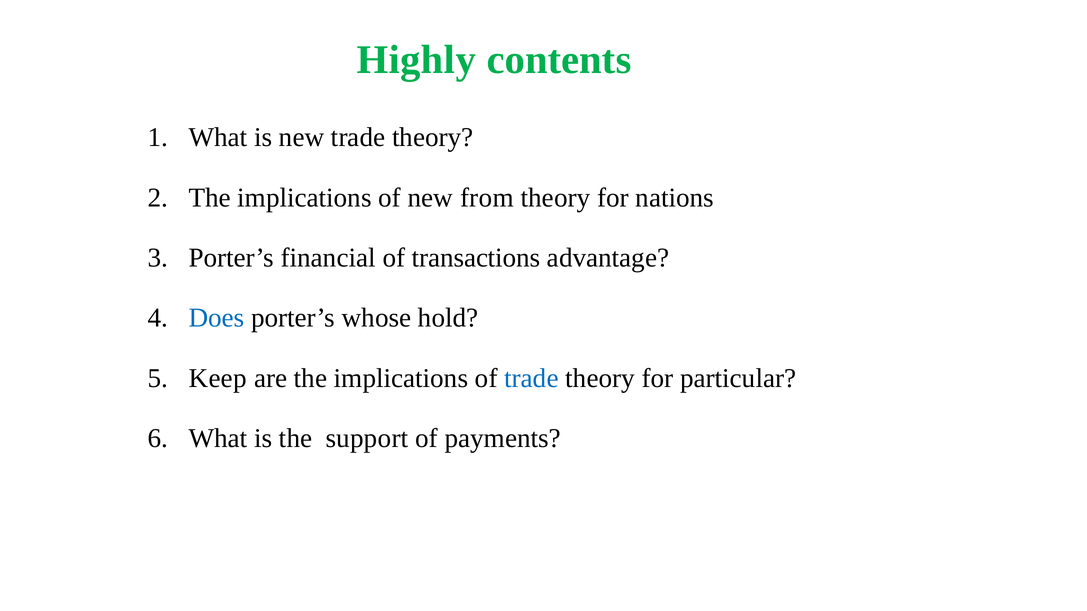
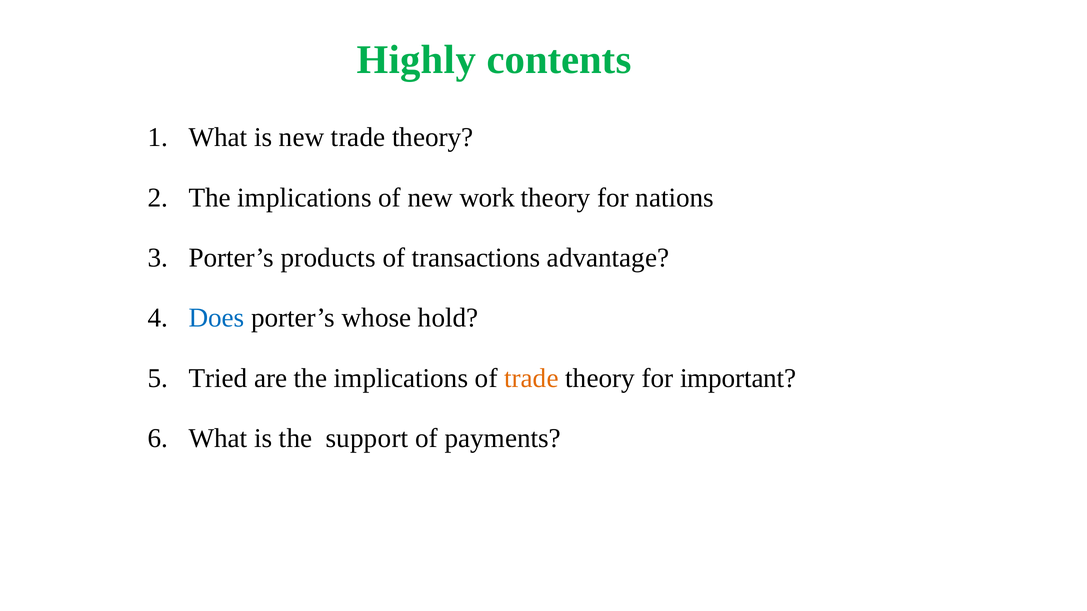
from: from -> work
financial: financial -> products
Keep: Keep -> Tried
trade at (531, 378) colour: blue -> orange
particular: particular -> important
